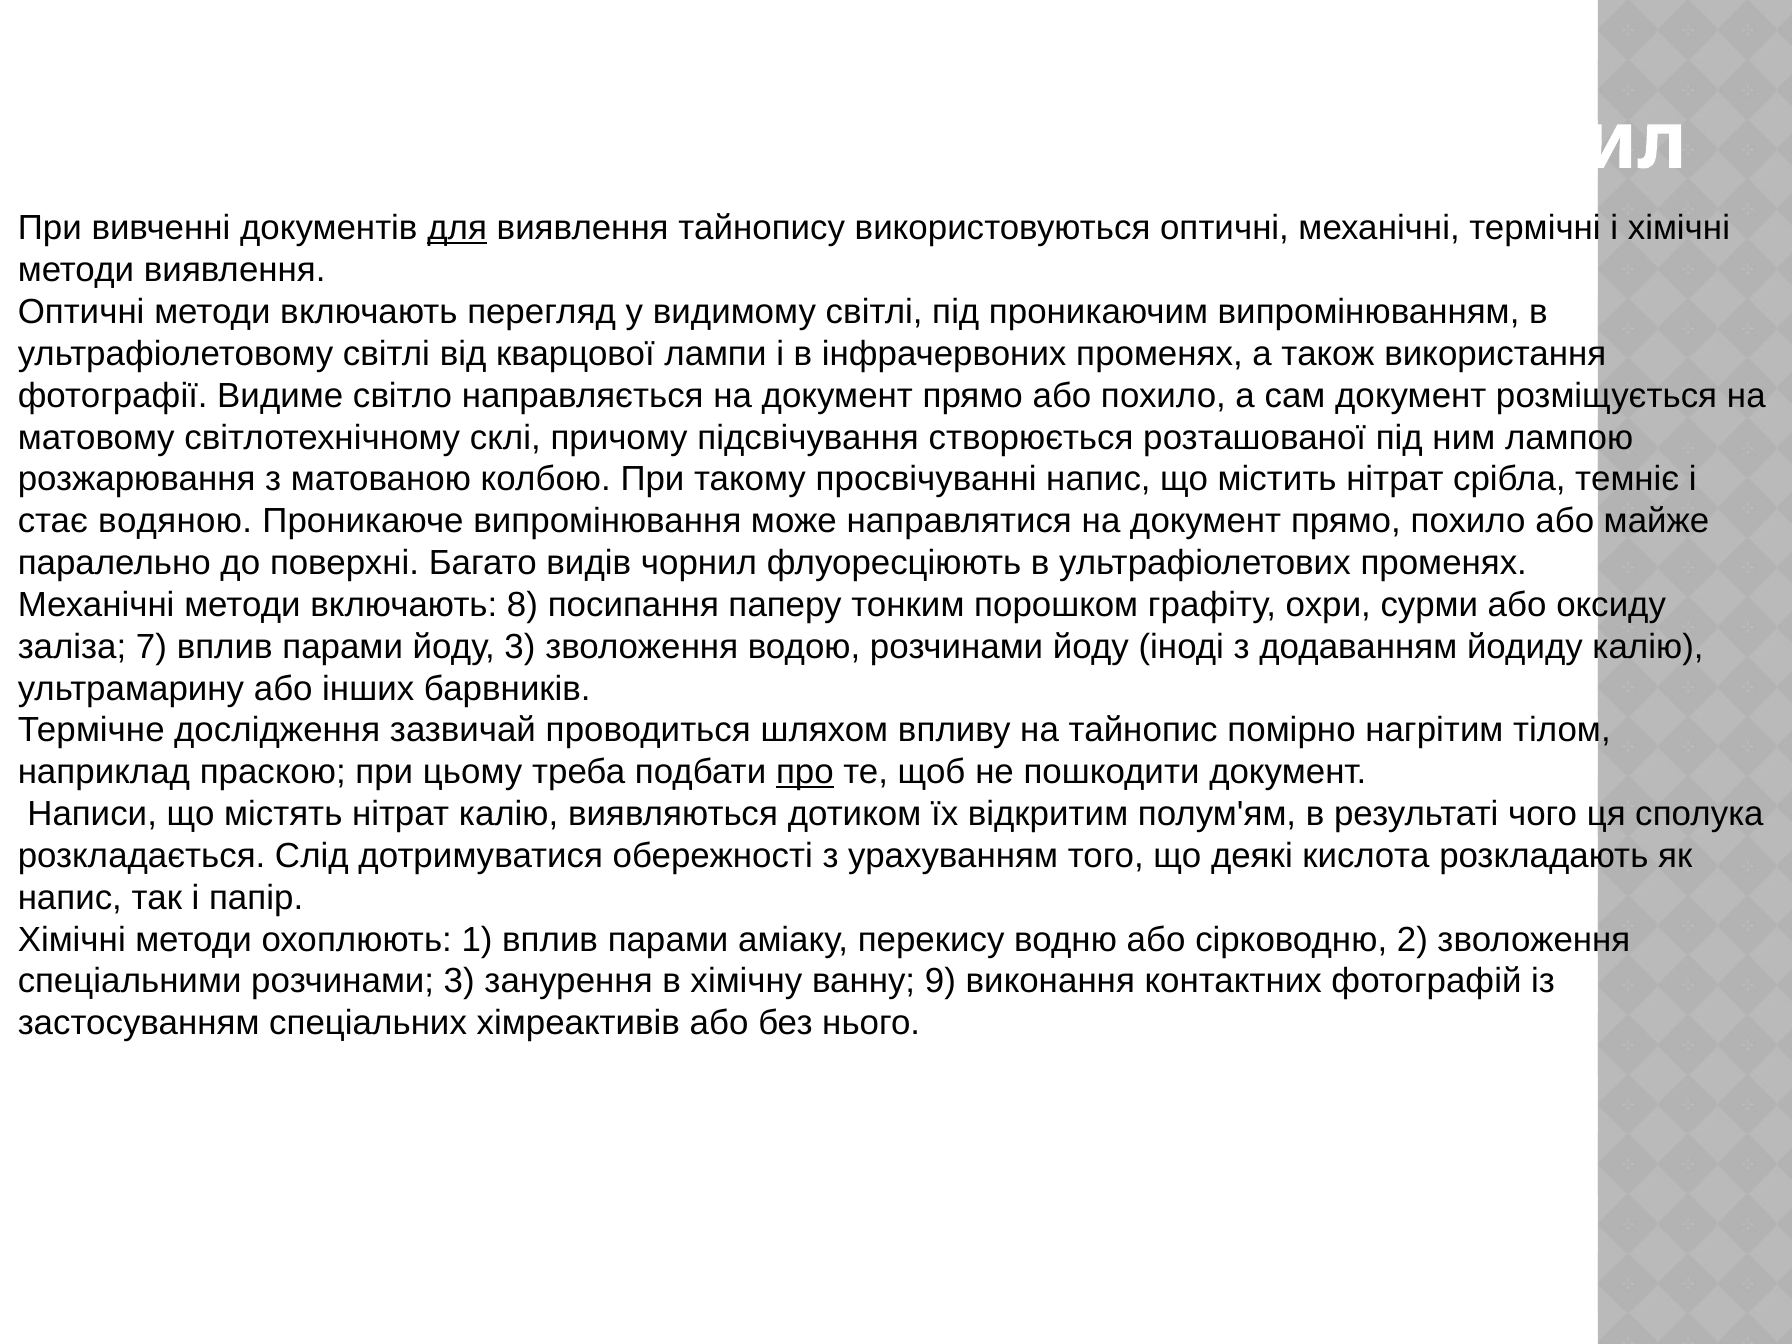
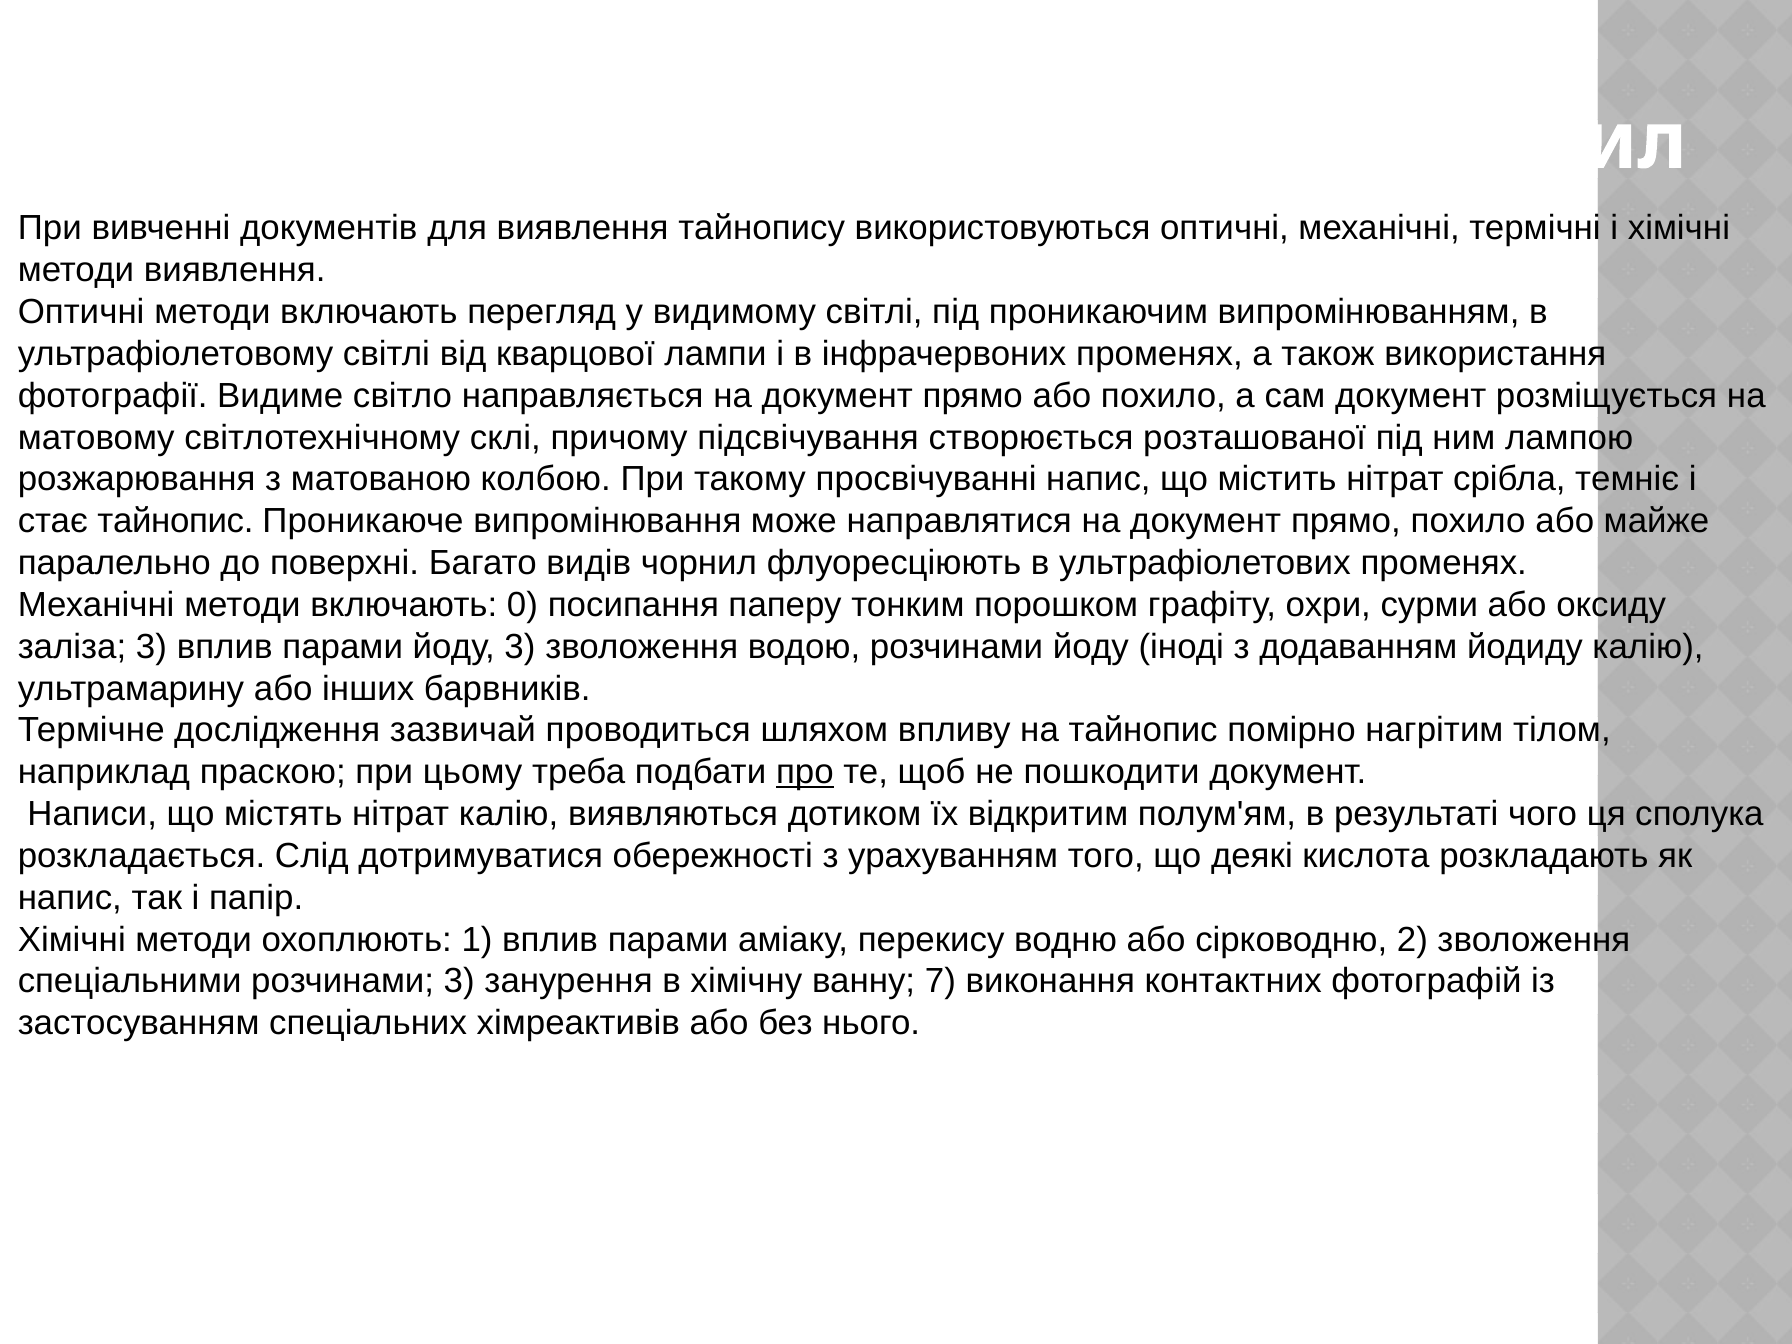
для underline: present -> none
стає водяною: водяною -> тайнопис
8: 8 -> 0
заліза 7: 7 -> 3
9: 9 -> 7
